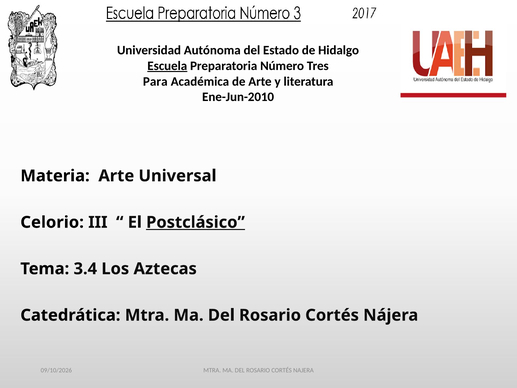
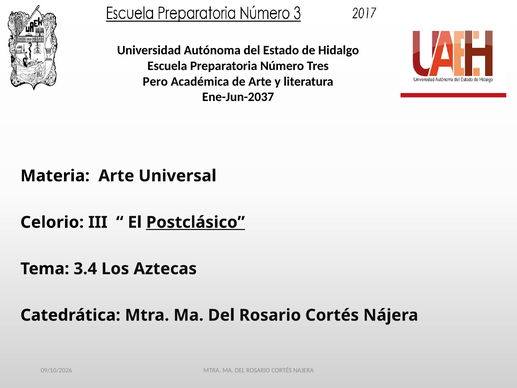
Escuela underline: present -> none
Para: Para -> Pero
Ene-Jun-2010: Ene-Jun-2010 -> Ene-Jun-2037
